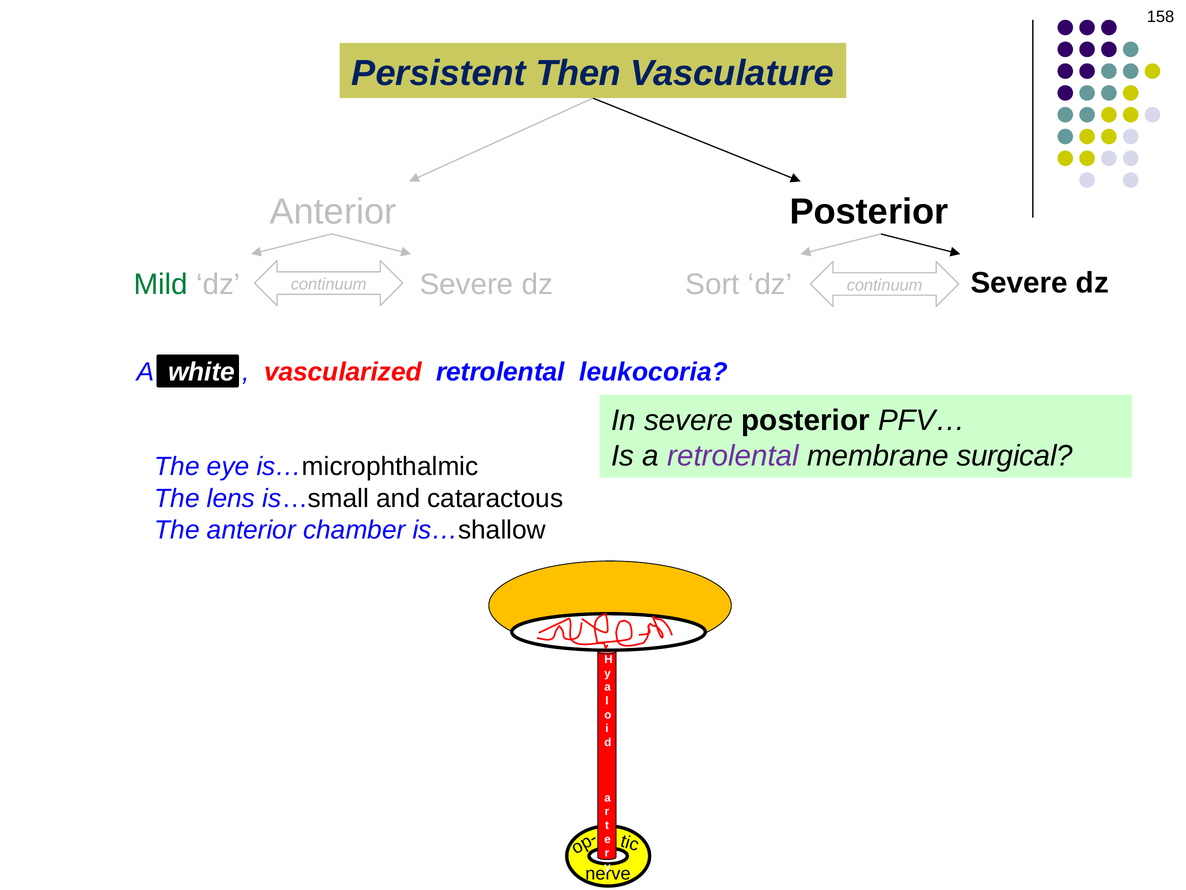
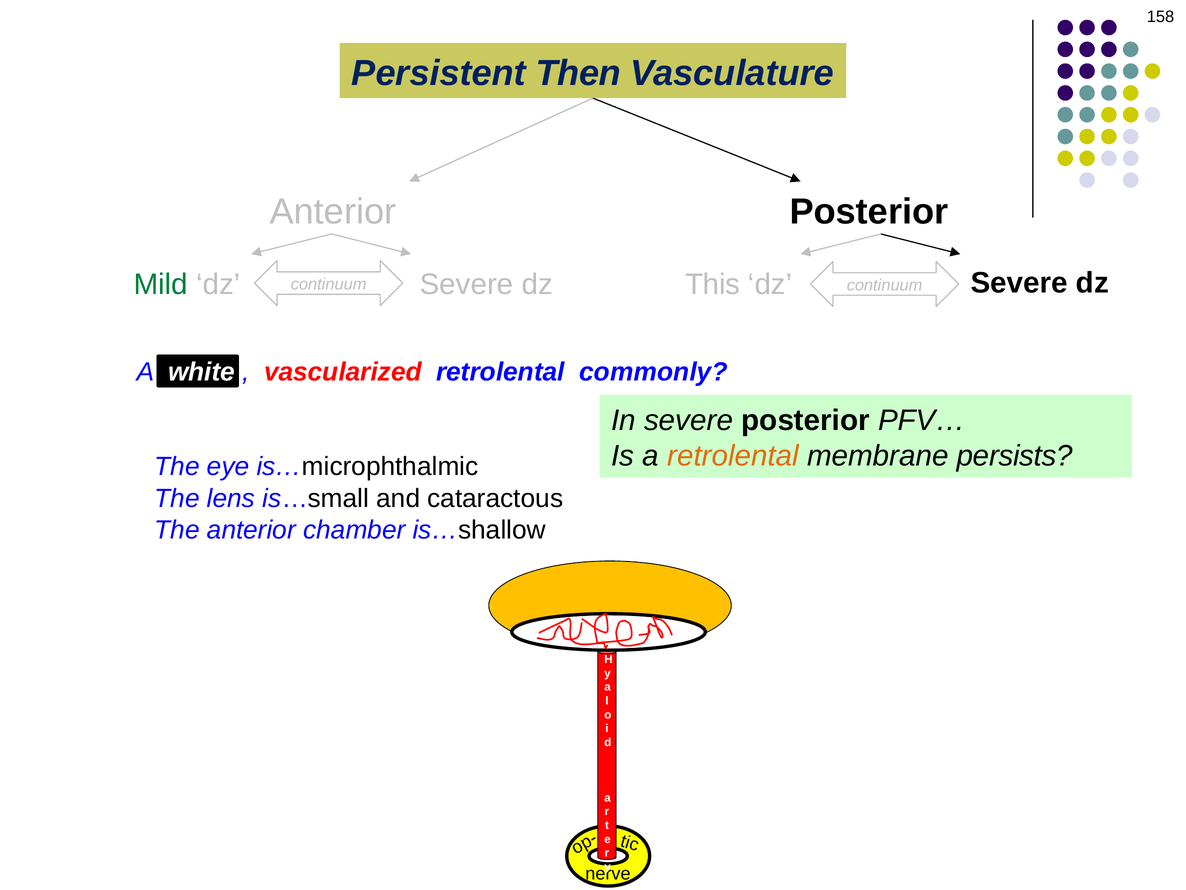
Sort: Sort -> This
leukocoria: leukocoria -> commonly
retrolental at (733, 456) colour: purple -> orange
surgical: surgical -> persists
